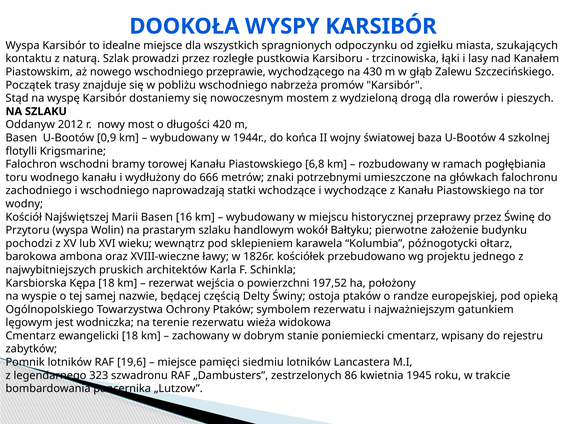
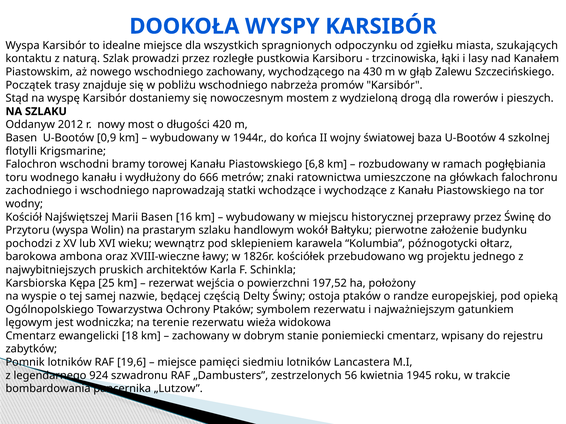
wschodniego przeprawie: przeprawie -> zachowany
potrzebnymi: potrzebnymi -> ratownictwa
Kępa 18: 18 -> 25
323: 323 -> 924
86: 86 -> 56
